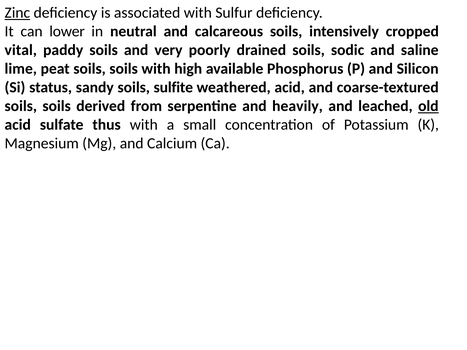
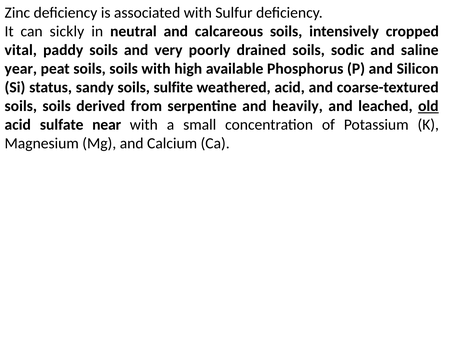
Zinc underline: present -> none
lower: lower -> sickly
lime: lime -> year
thus: thus -> near
